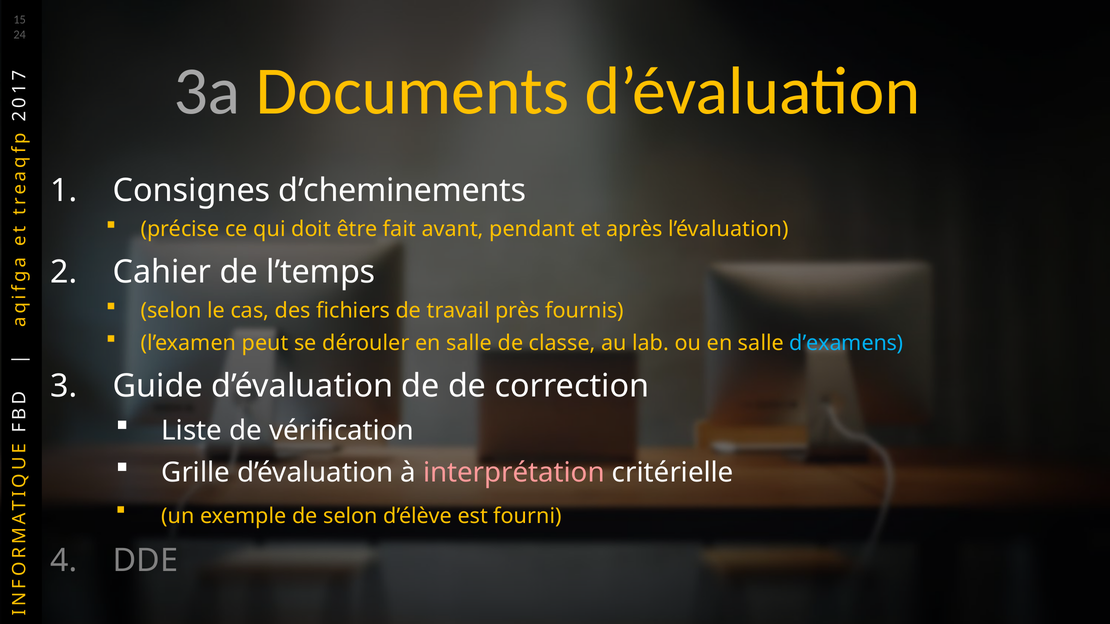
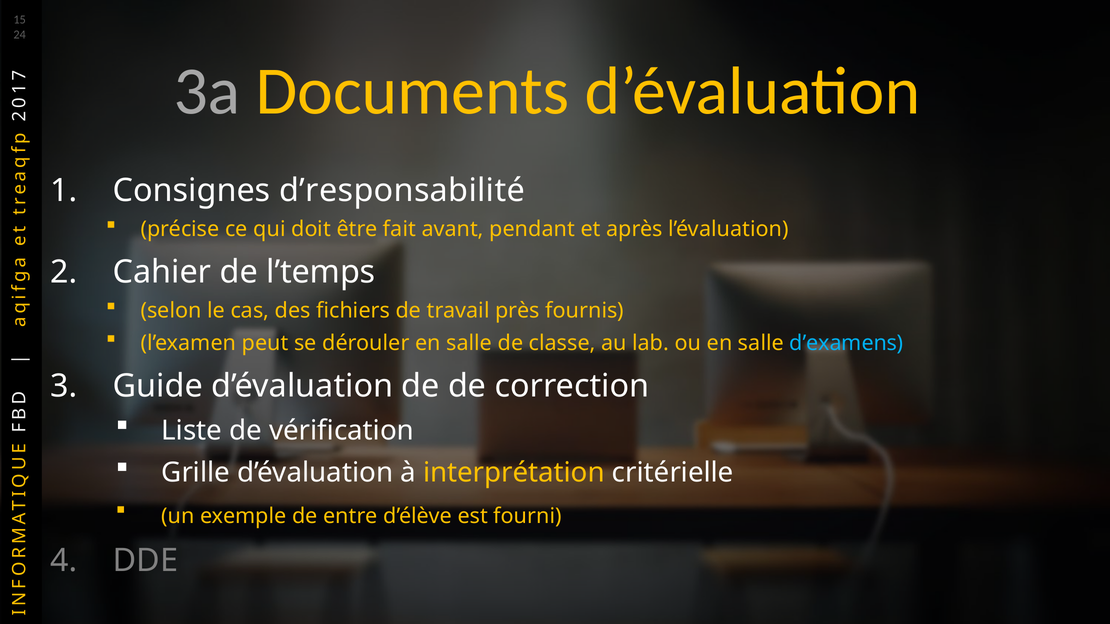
d’cheminements: d’cheminements -> d’responsabilité
interprétation colour: pink -> yellow
de selon: selon -> entre
